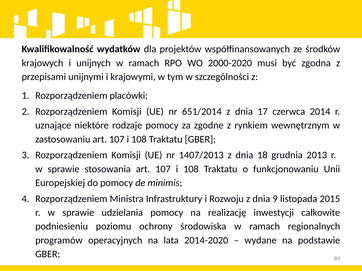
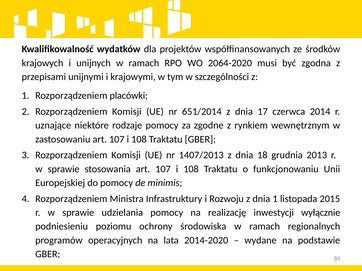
2000-2020: 2000-2020 -> 2064-2020
dnia 9: 9 -> 1
całkowite: całkowite -> wyłącznie
